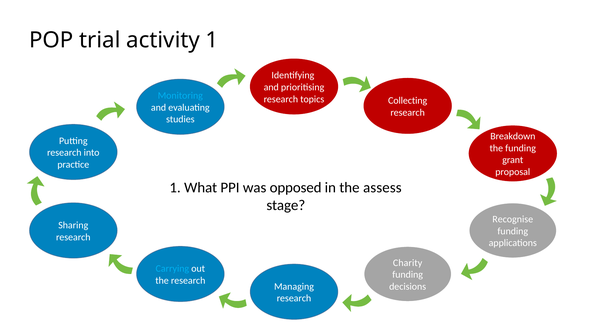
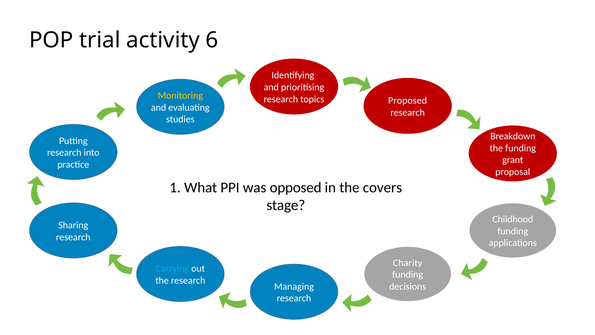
activity 1: 1 -> 6
Monitoring colour: light blue -> yellow
Collecting: Collecting -> Proposed
assess: assess -> covers
Recognise: Recognise -> Childhood
